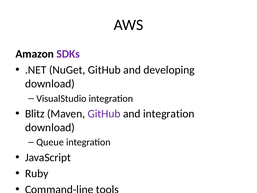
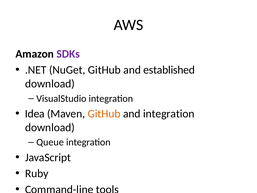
developing: developing -> established
Blitz: Blitz -> Idea
GitHub at (104, 114) colour: purple -> orange
